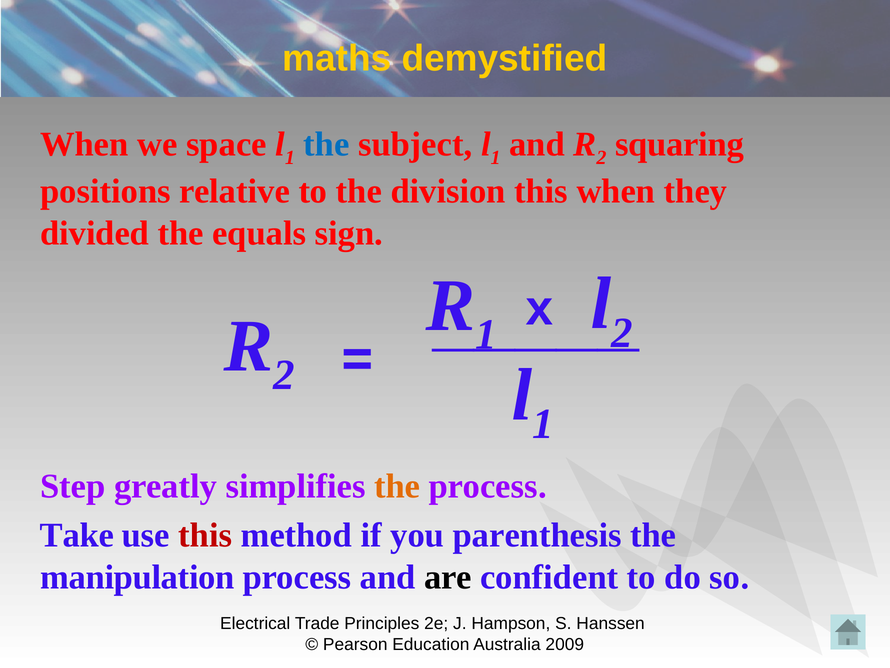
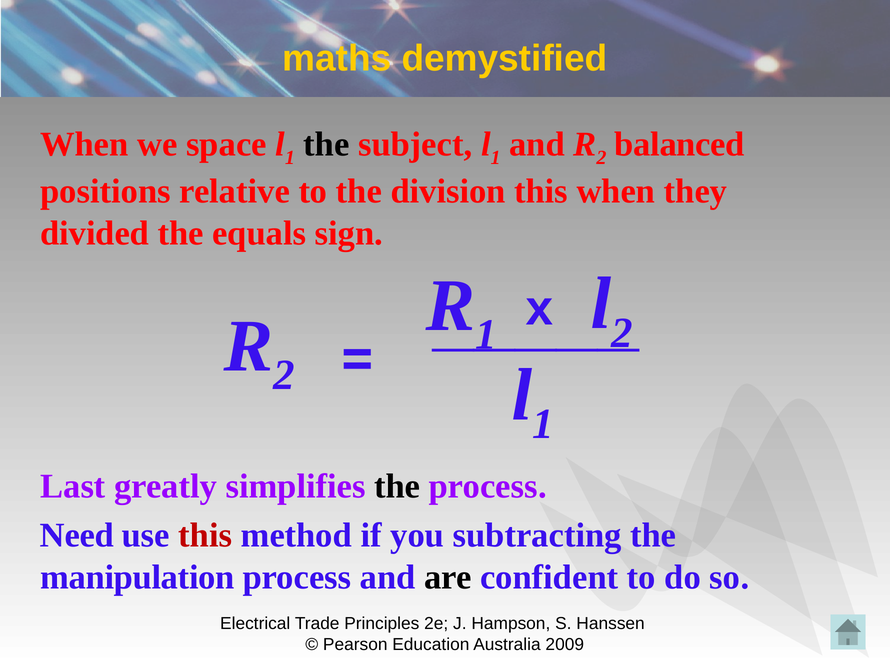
the at (326, 144) colour: blue -> black
squaring: squaring -> balanced
Step: Step -> Last
the at (397, 486) colour: orange -> black
Take: Take -> Need
parenthesis: parenthesis -> subtracting
